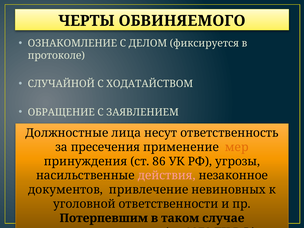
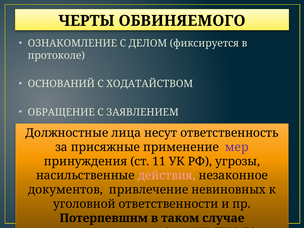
СЛУЧАЙНОЙ: СЛУЧАЙНОЙ -> ОСНОВАНИЙ
пресечения: пресечения -> присяжные
мер colour: orange -> purple
86: 86 -> 11
